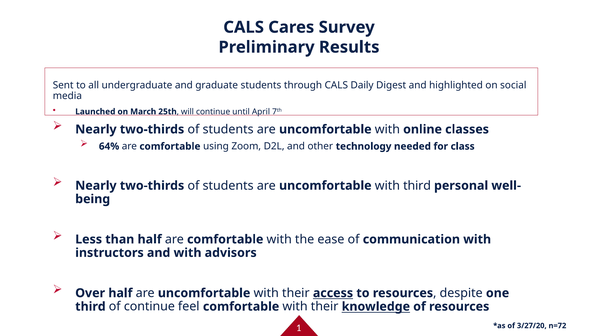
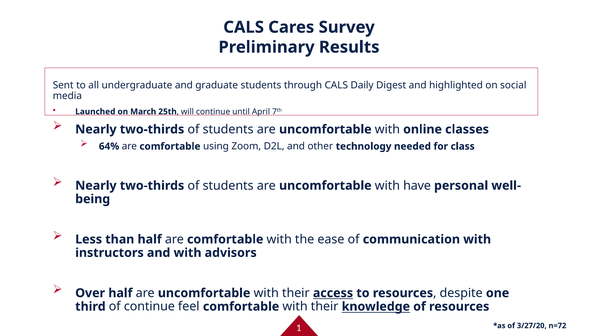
with third: third -> have
